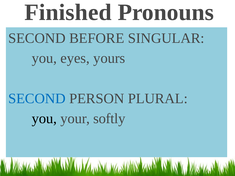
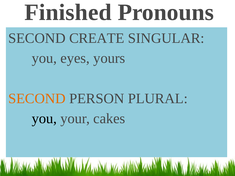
BEFORE: BEFORE -> CREATE
SECOND at (37, 99) colour: blue -> orange
softly: softly -> cakes
